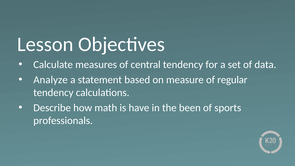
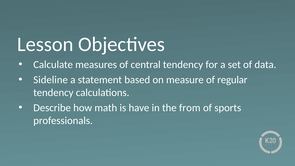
Analyze: Analyze -> Sideline
been: been -> from
